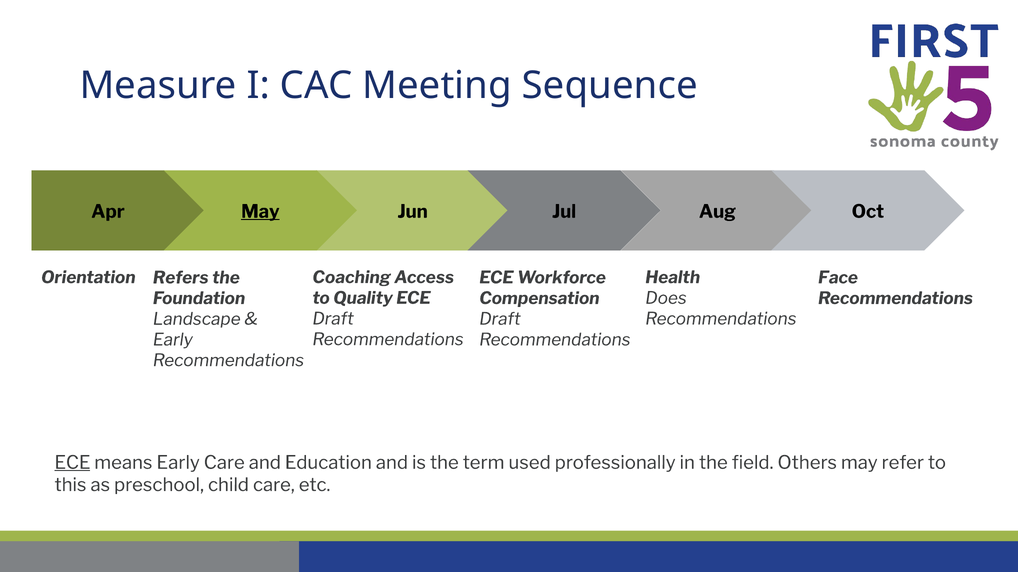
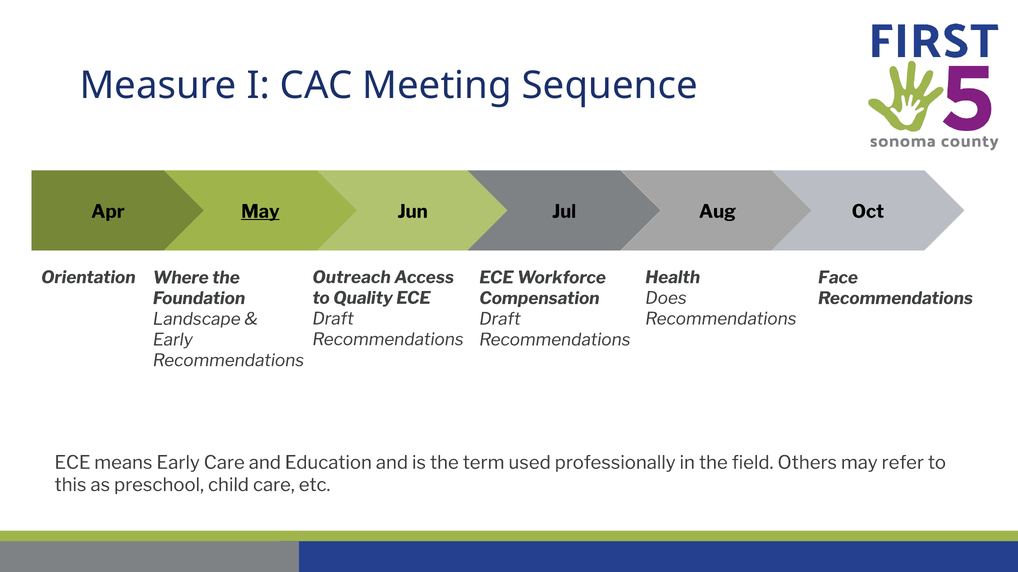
Refers: Refers -> Where
Coaching: Coaching -> Outreach
ECE at (72, 463) underline: present -> none
